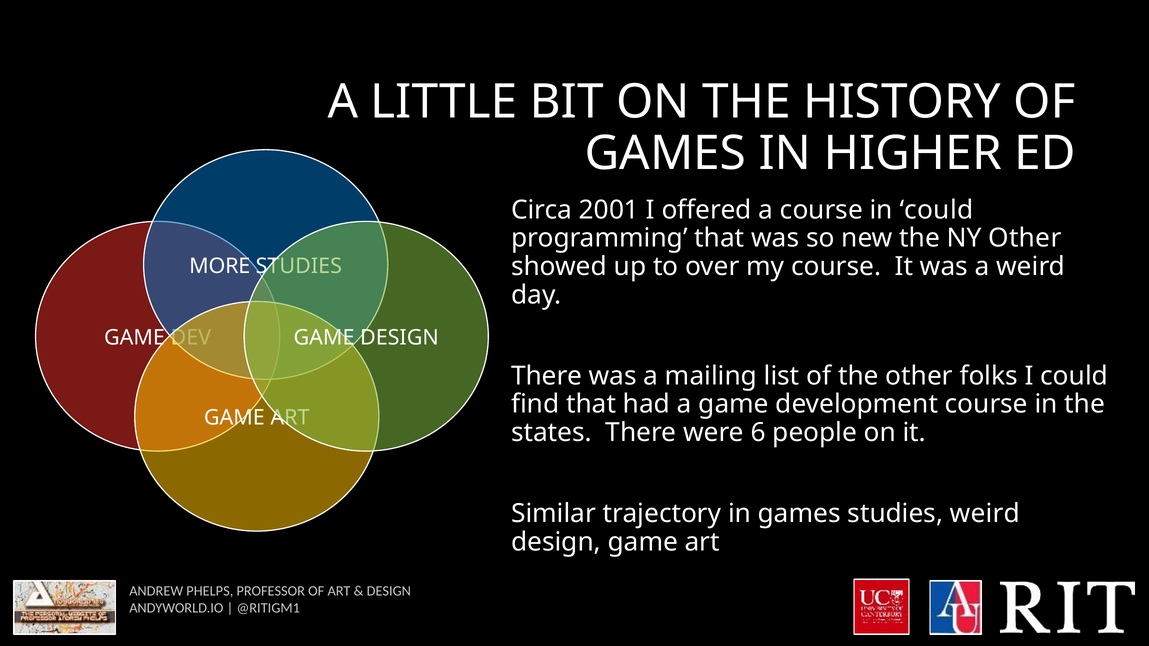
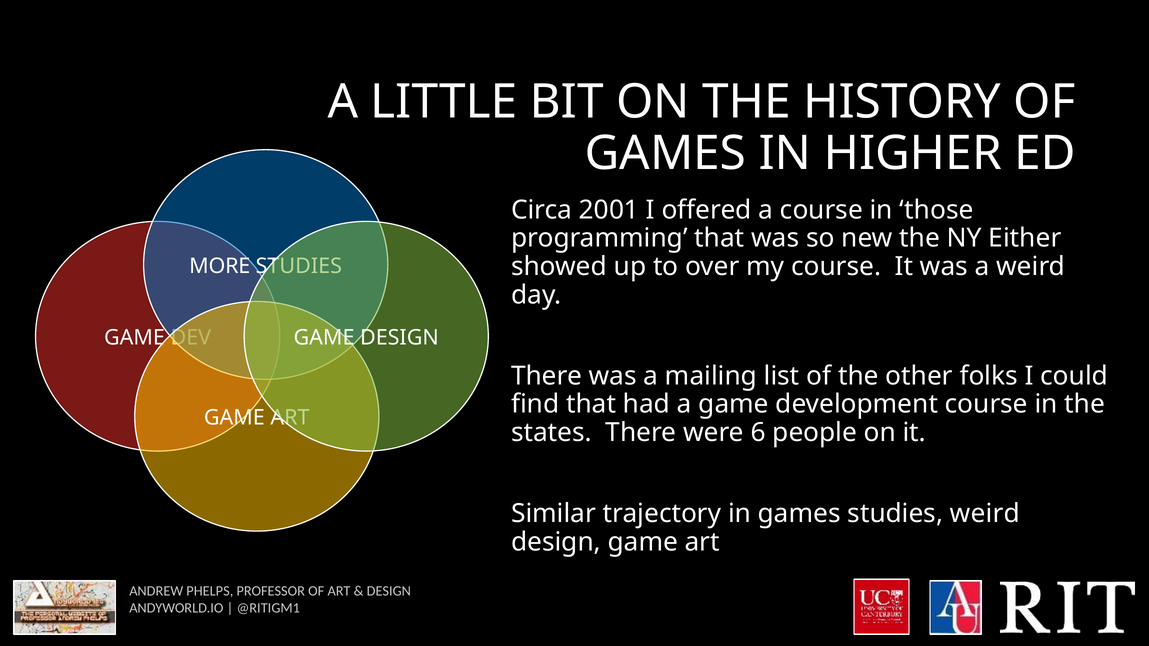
in could: could -> those
NY Other: Other -> Either
